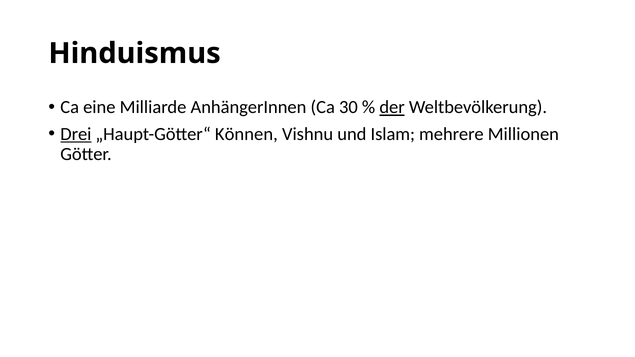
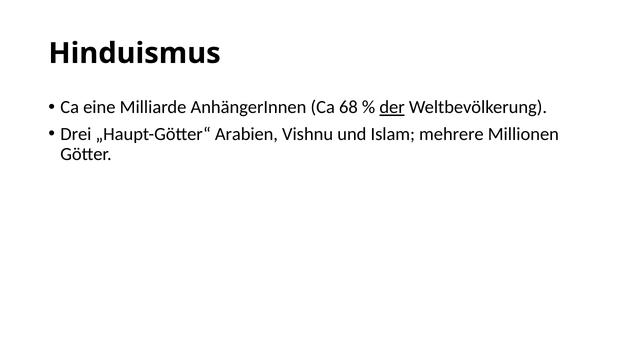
30: 30 -> 68
Drei underline: present -> none
Können: Können -> Arabien
